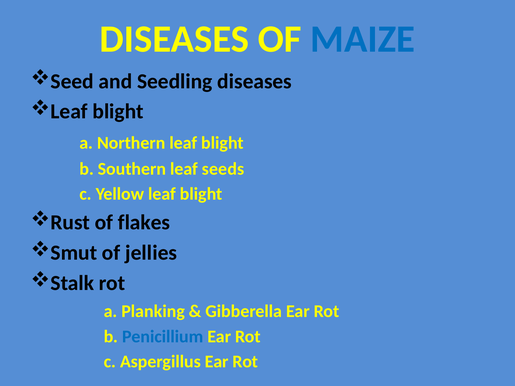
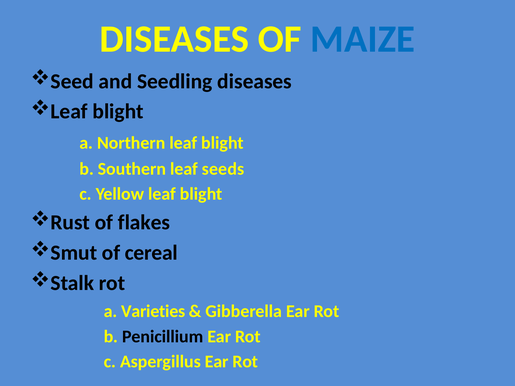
jellies: jellies -> cereal
Planking: Planking -> Varieties
Penicillium colour: blue -> black
